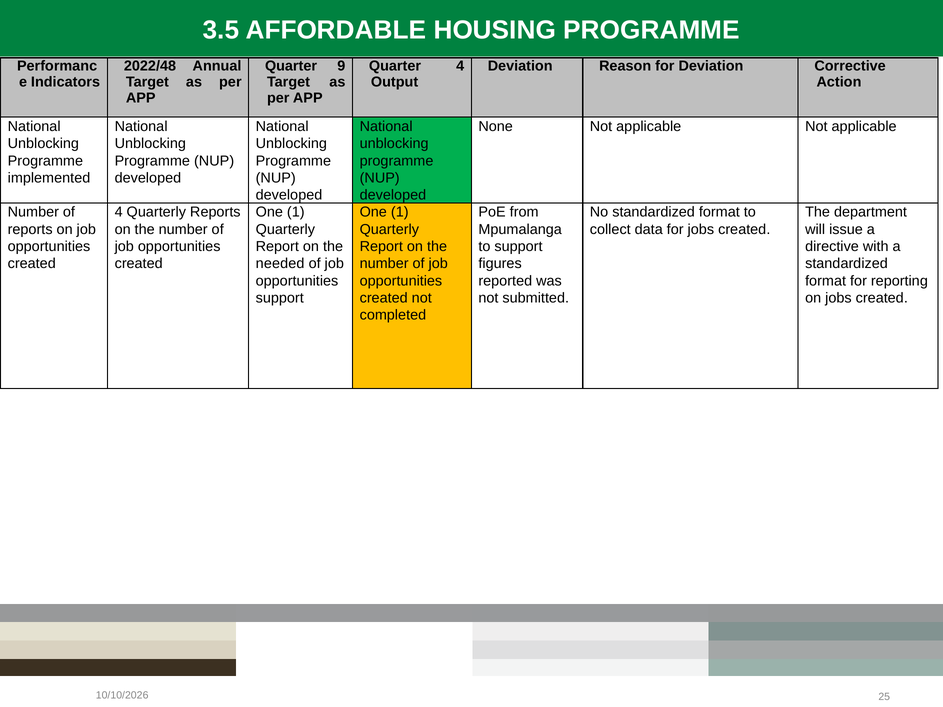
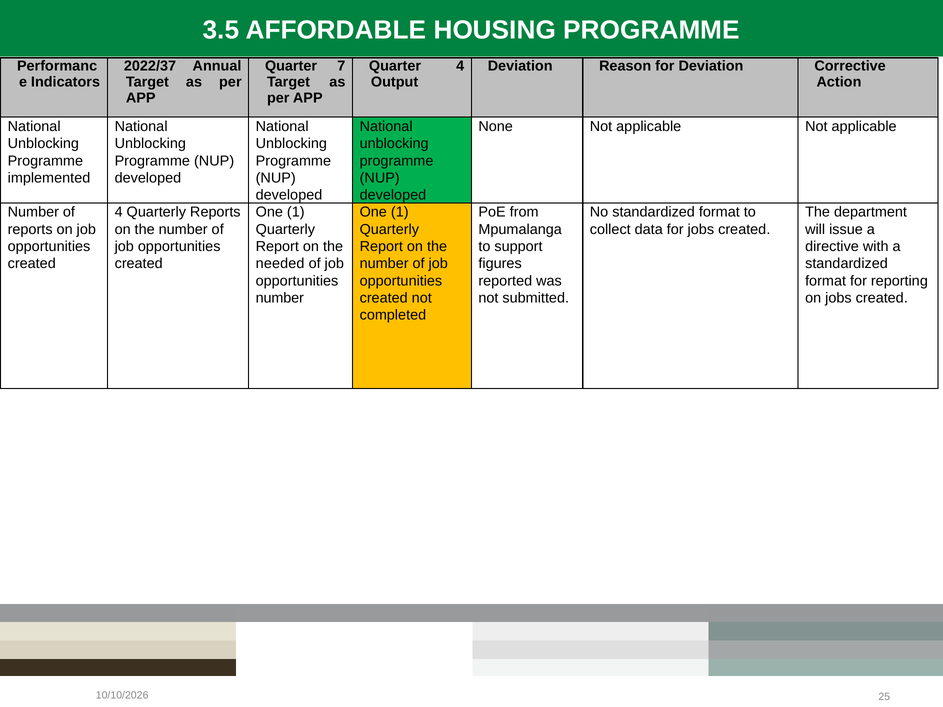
2022/48: 2022/48 -> 2022/37
9: 9 -> 7
support at (280, 298): support -> number
